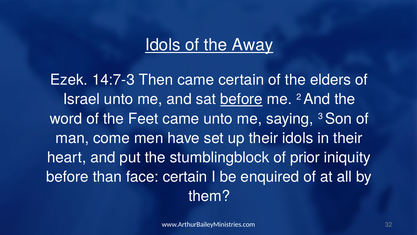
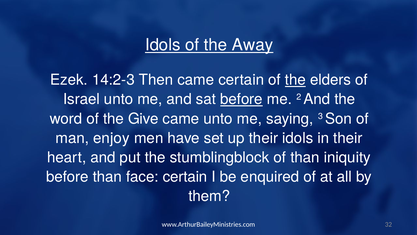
14:7-3: 14:7-3 -> 14:2-3
the at (295, 80) underline: none -> present
Feet: Feet -> Give
come: come -> enjoy
of prior: prior -> than
